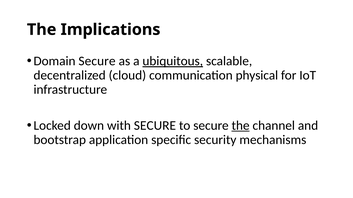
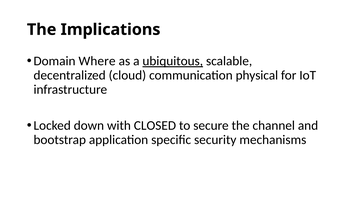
Domain Secure: Secure -> Where
with SECURE: SECURE -> CLOSED
the at (241, 126) underline: present -> none
